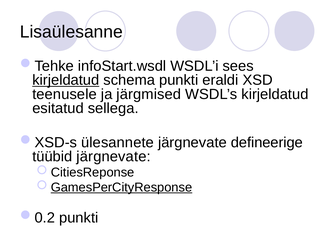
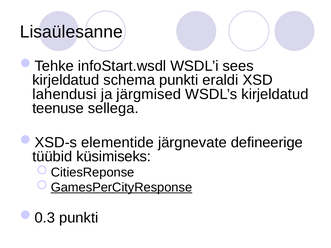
kirjeldatud at (66, 80) underline: present -> none
teenusele: teenusele -> lahendusi
esitatud: esitatud -> teenuse
ülesannete: ülesannete -> elementide
tüübid järgnevate: järgnevate -> küsimiseks
0.2: 0.2 -> 0.3
